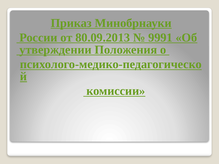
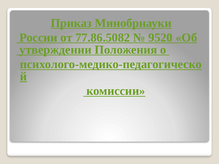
80.09.2013: 80.09.2013 -> 77.86.5082
9991: 9991 -> 9520
